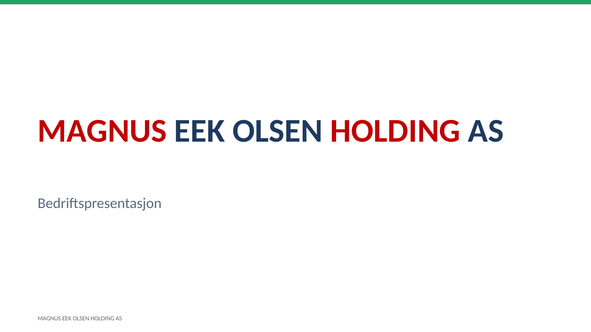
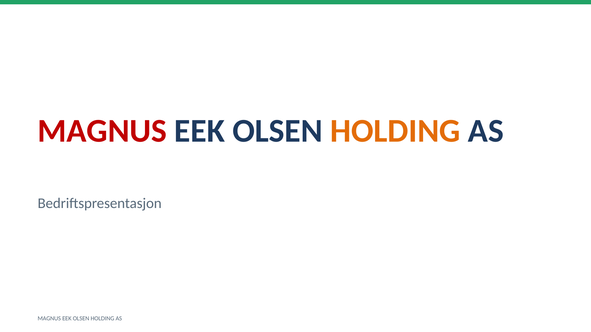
HOLDING at (395, 131) colour: red -> orange
